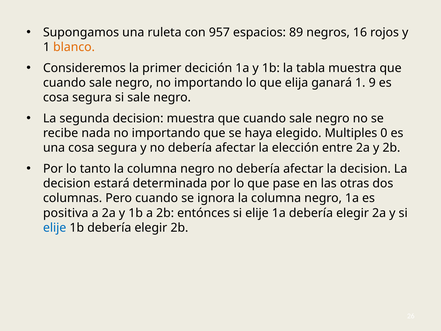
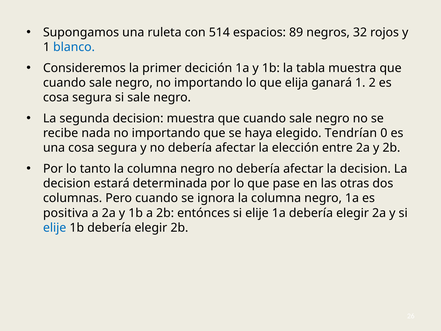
957: 957 -> 514
16: 16 -> 32
blanco colour: orange -> blue
9: 9 -> 2
Multiples: Multiples -> Tendrían
